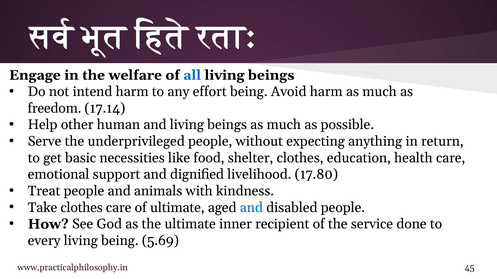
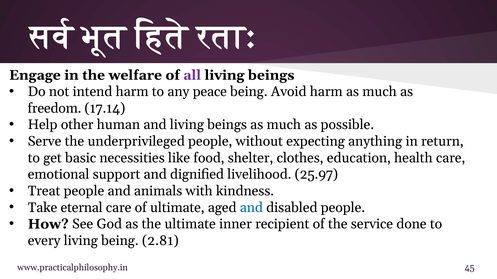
all colour: blue -> purple
effort: effort -> peace
17.80: 17.80 -> 25.97
Take clothes: clothes -> eternal
5.69: 5.69 -> 2.81
